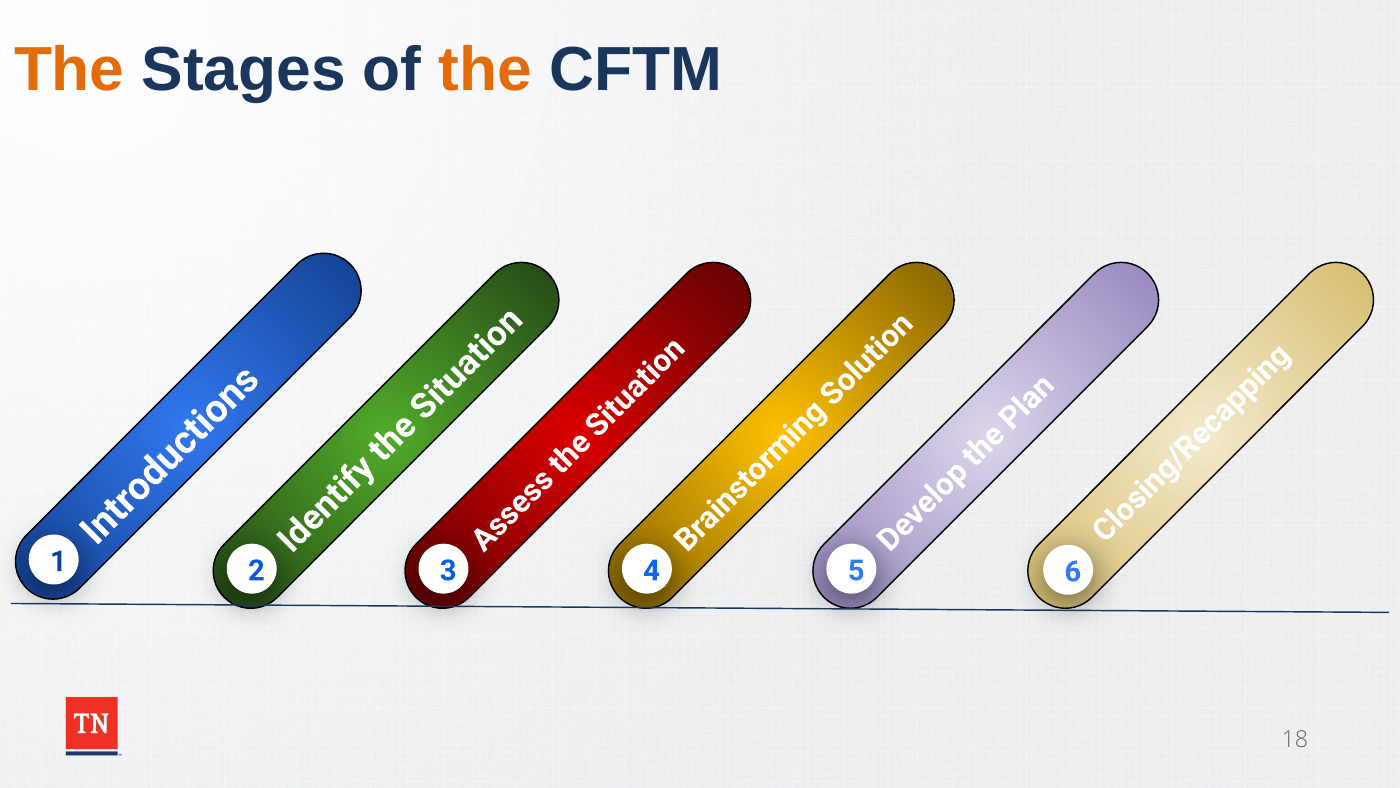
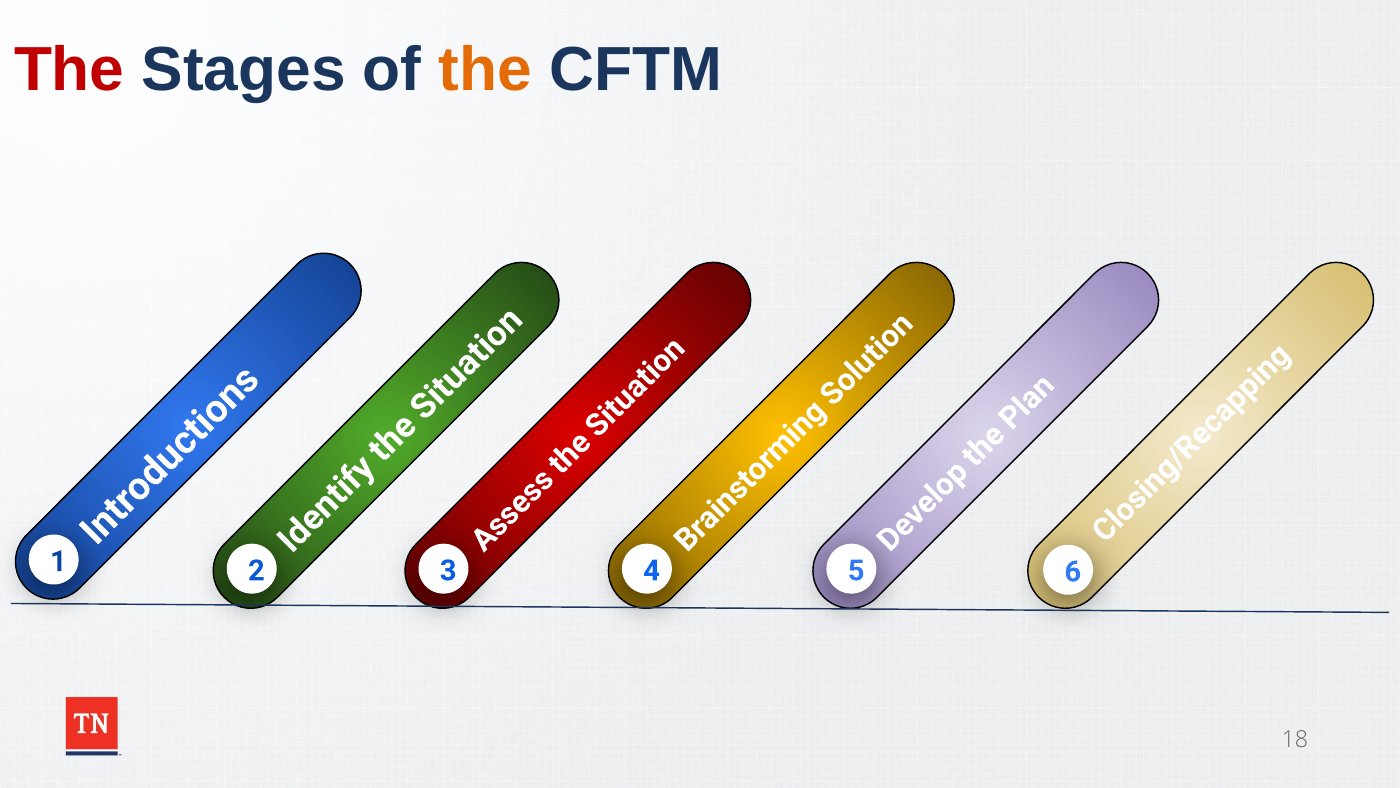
The at (69, 70) colour: orange -> red
